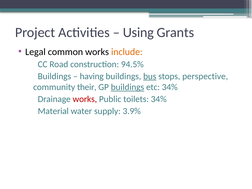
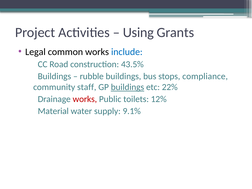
include colour: orange -> blue
94.5%: 94.5% -> 43.5%
having: having -> rubble
bus underline: present -> none
perspective: perspective -> compliance
their: their -> staff
etc 34%: 34% -> 22%
toilets 34%: 34% -> 12%
3.9%: 3.9% -> 9.1%
